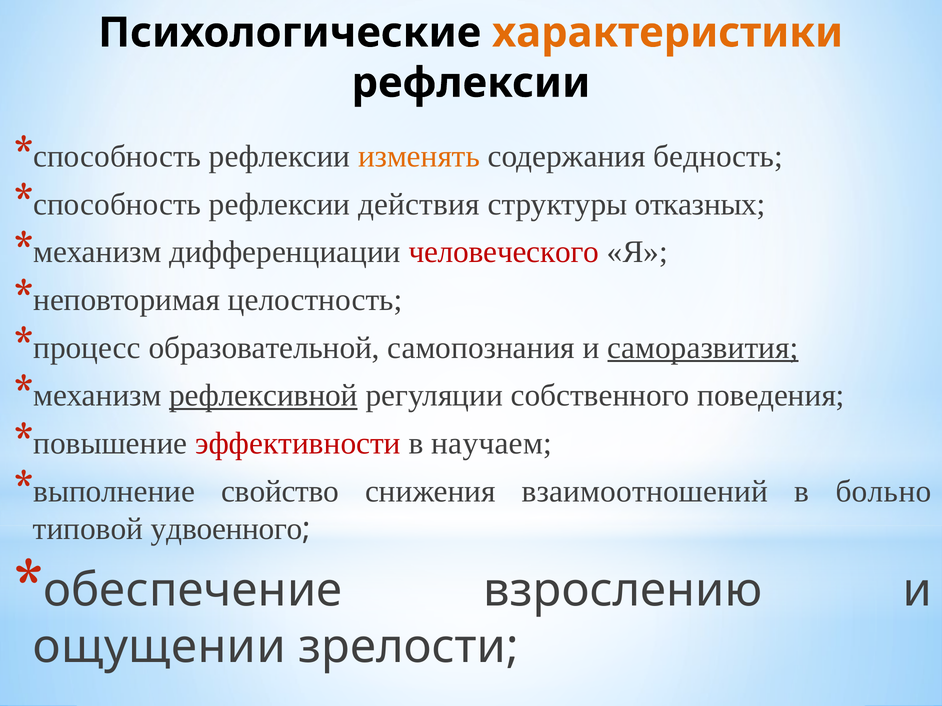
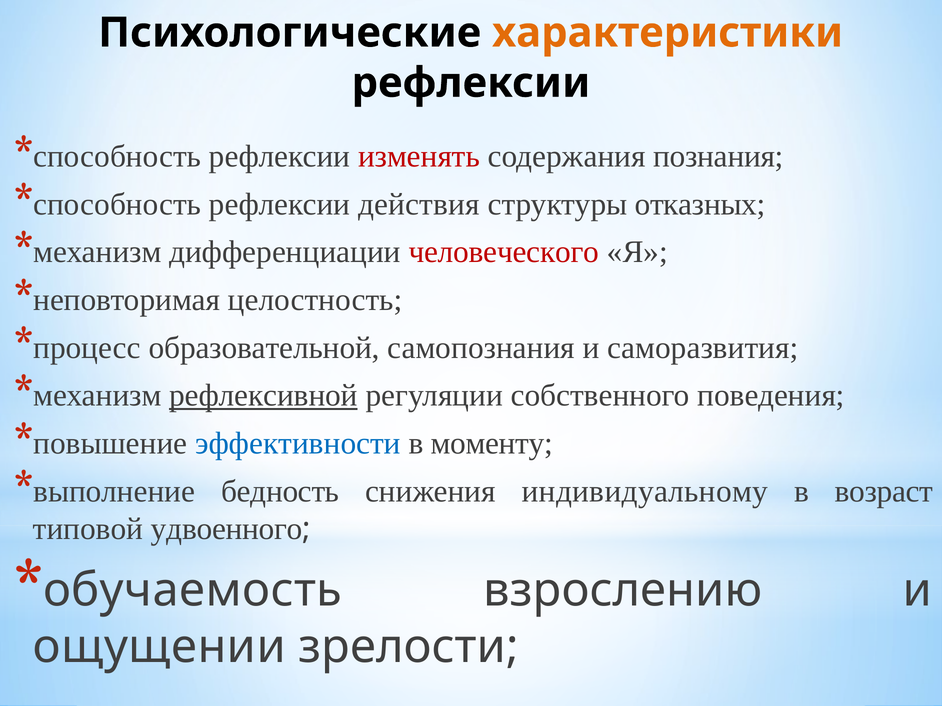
изменять colour: orange -> red
бедность: бедность -> познания
саморазвития underline: present -> none
эффективности colour: red -> blue
научаем: научаем -> моменту
свойство: свойство -> бедность
взаимоотношений: взаимоотношений -> индивидуальному
больно: больно -> возраст
обеспечение: обеспечение -> обучаемость
